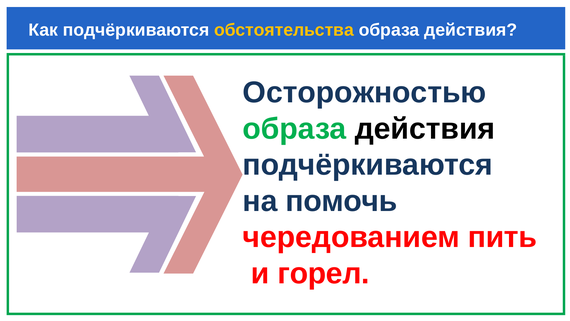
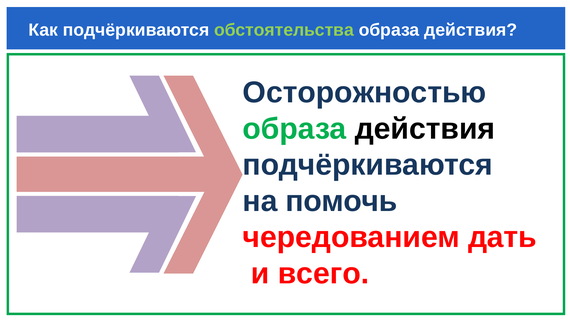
обстоятельства colour: yellow -> light green
пить: пить -> дать
горел: горел -> всего
